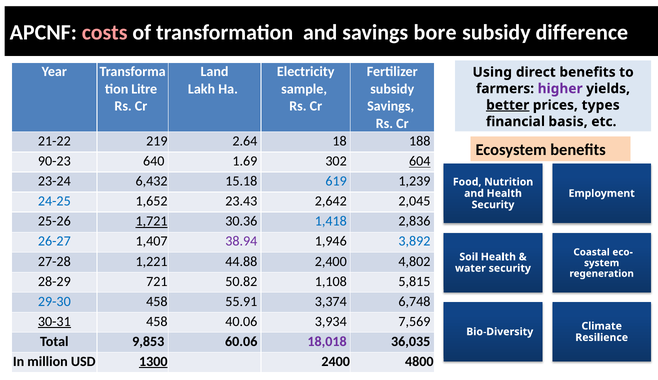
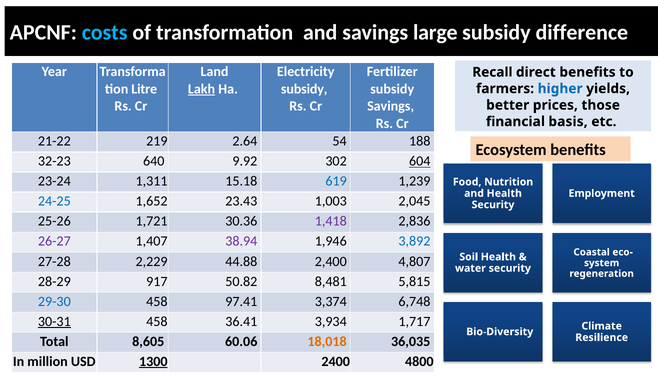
costs colour: pink -> light blue
bore: bore -> large
Using: Using -> Recall
Lakh underline: none -> present
sample at (304, 89): sample -> subsidy
higher colour: purple -> blue
better underline: present -> none
types: types -> those
18: 18 -> 54
90-23: 90-23 -> 32-23
1.69: 1.69 -> 9.92
6,432: 6,432 -> 1,311
2,642: 2,642 -> 1,003
1,721 underline: present -> none
1,418 colour: blue -> purple
26-27 colour: blue -> purple
1,221: 1,221 -> 2,229
4,802: 4,802 -> 4,807
721: 721 -> 917
1,108: 1,108 -> 8,481
55.91: 55.91 -> 97.41
40.06: 40.06 -> 36.41
7,569: 7,569 -> 1,717
9,853: 9,853 -> 8,605
18,018 colour: purple -> orange
